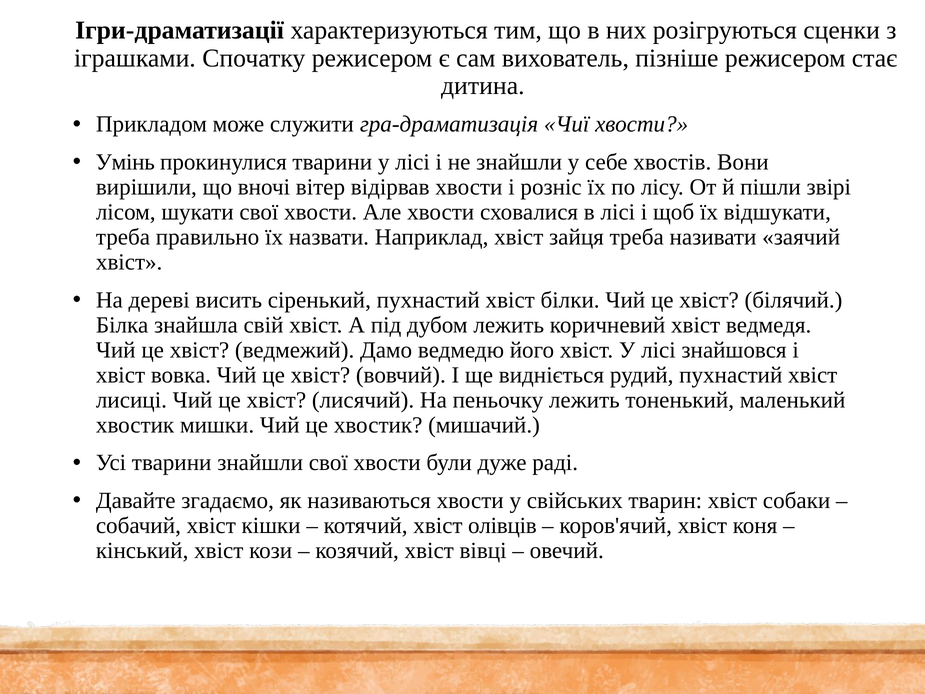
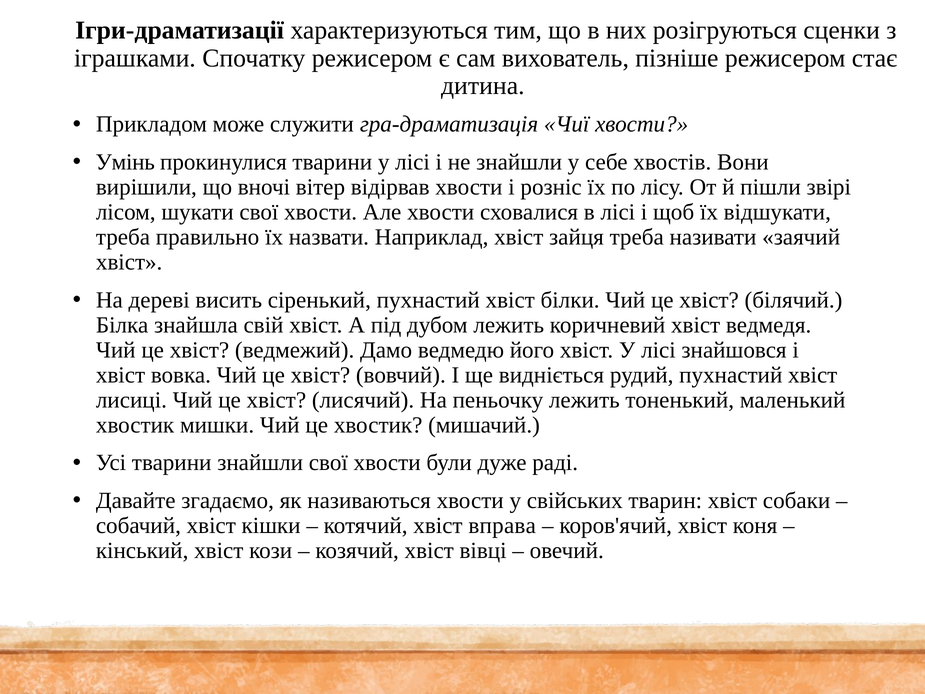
олівців: олівців -> вправа
